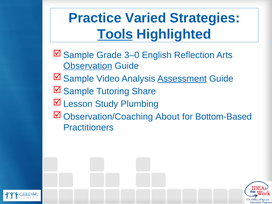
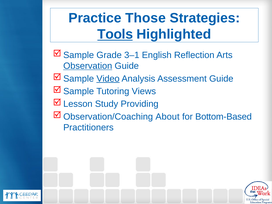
Varied: Varied -> Those
3–0: 3–0 -> 3–1
Video underline: none -> present
Assessment underline: present -> none
Share: Share -> Views
Plumbing: Plumbing -> Providing
